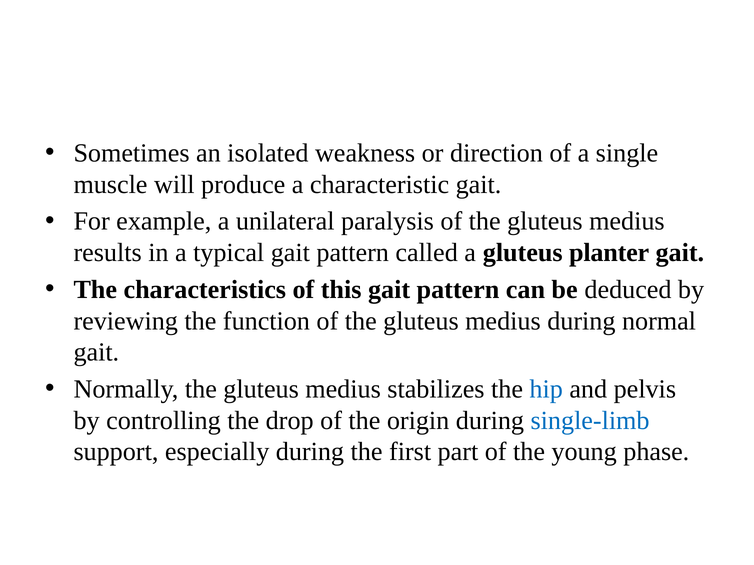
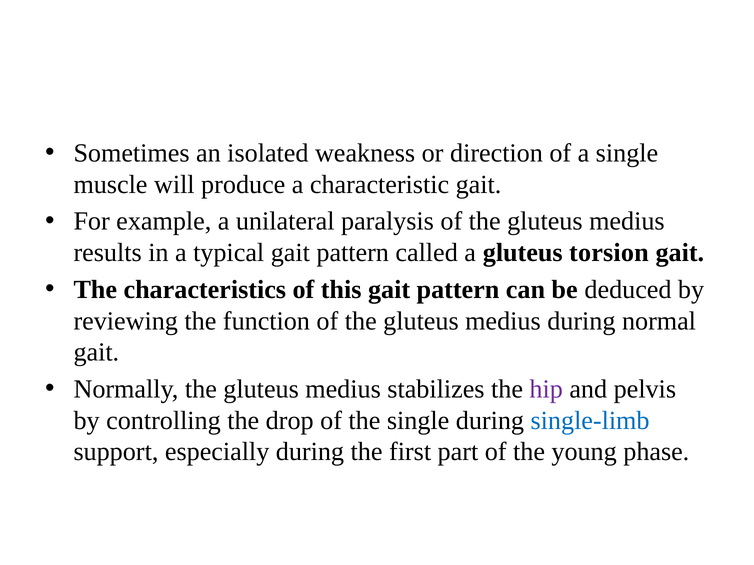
planter: planter -> torsion
hip colour: blue -> purple
the origin: origin -> single
